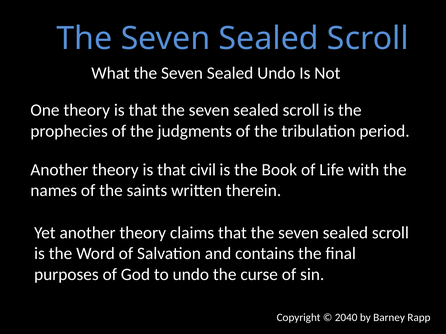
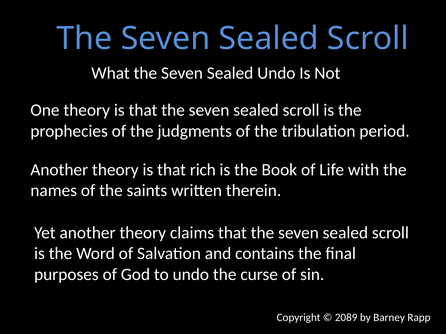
civil: civil -> rich
2040: 2040 -> 2089
